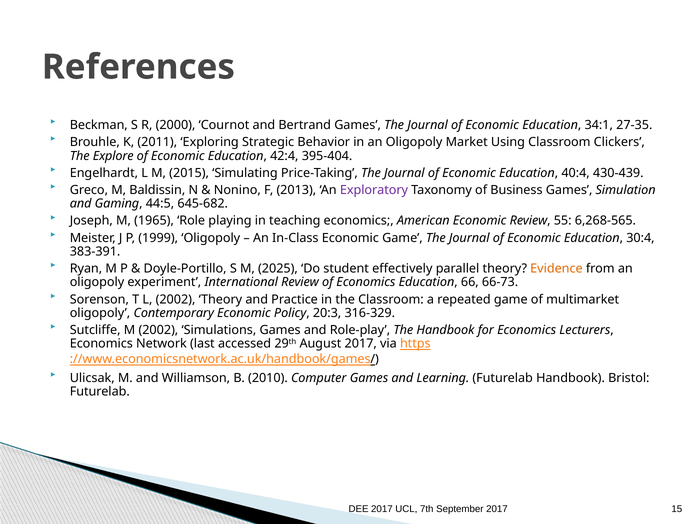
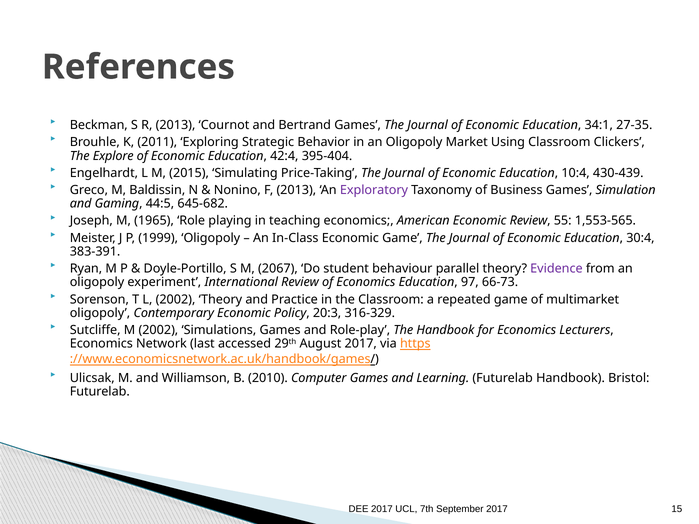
R 2000: 2000 -> 2013
40:4: 40:4 -> 10:4
6,268-565: 6,268-565 -> 1,553-565
2025: 2025 -> 2067
effectively: effectively -> behaviour
Evidence colour: orange -> purple
66: 66 -> 97
